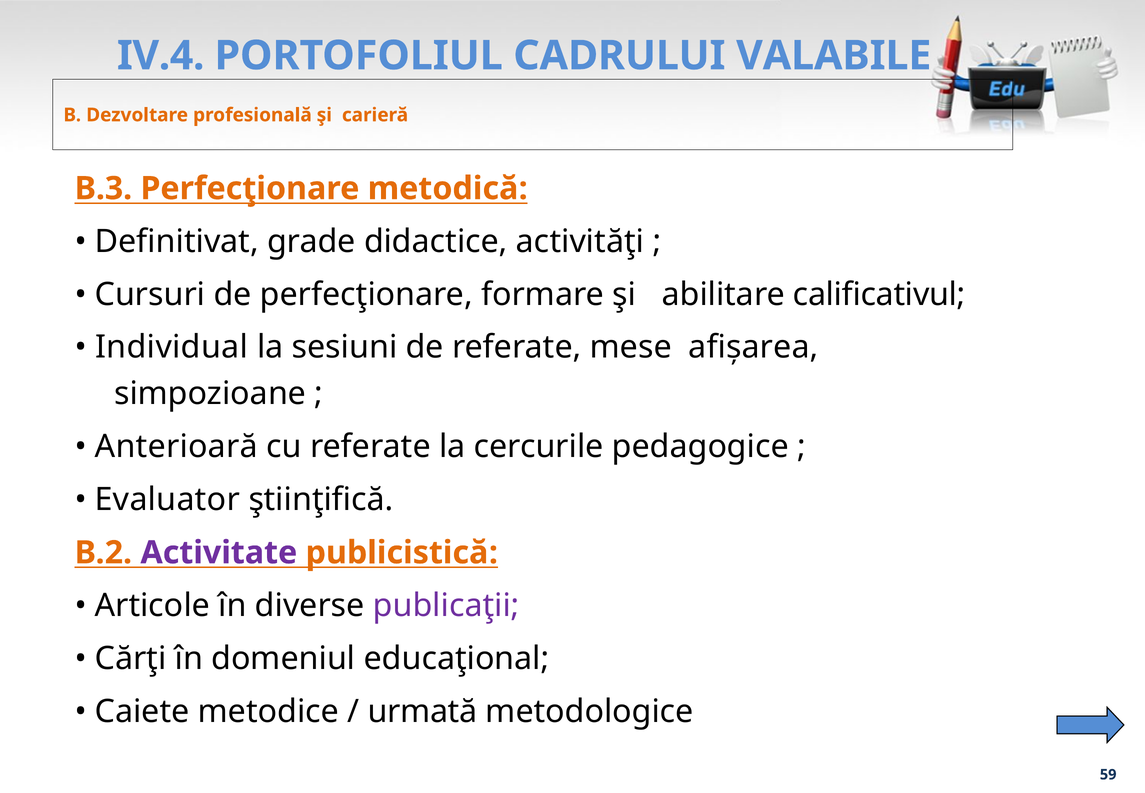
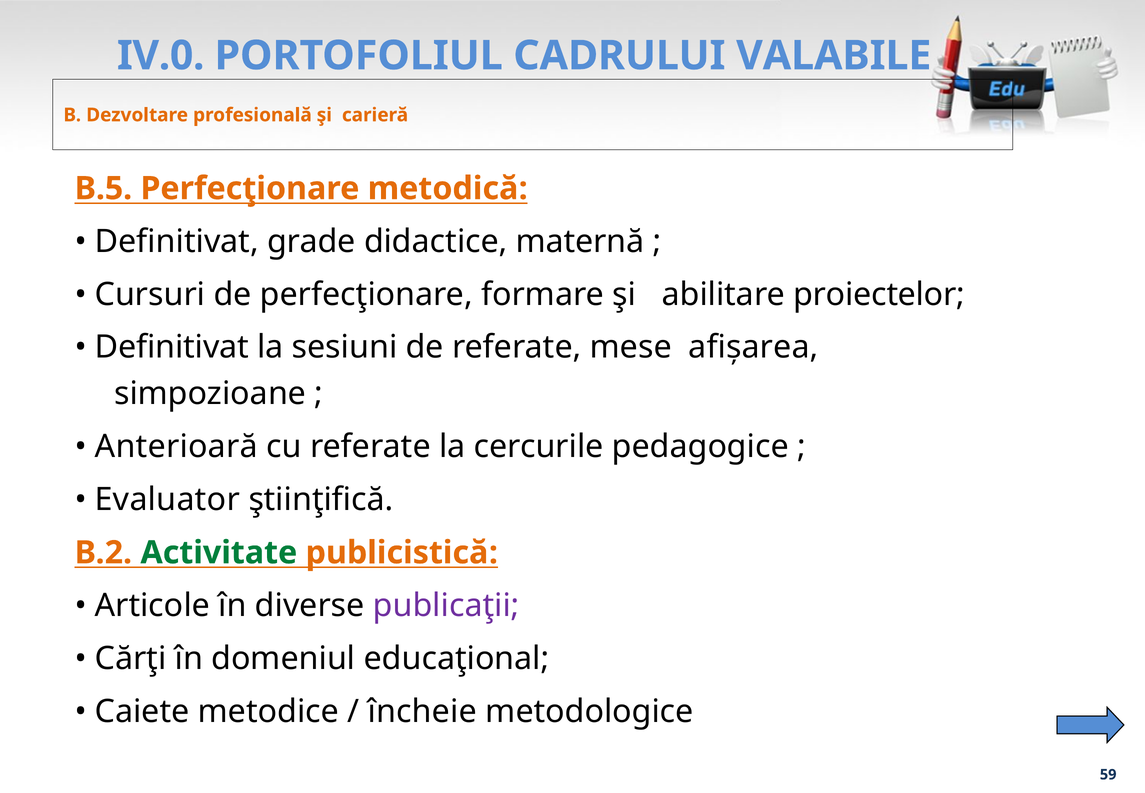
IV.4: IV.4 -> IV.0
B.3: B.3 -> B.5
activităţi: activităţi -> maternă
calificativul: calificativul -> proiectelor
Individual at (172, 347): Individual -> Definitivat
Activitate colour: purple -> green
urmată: urmată -> încheie
